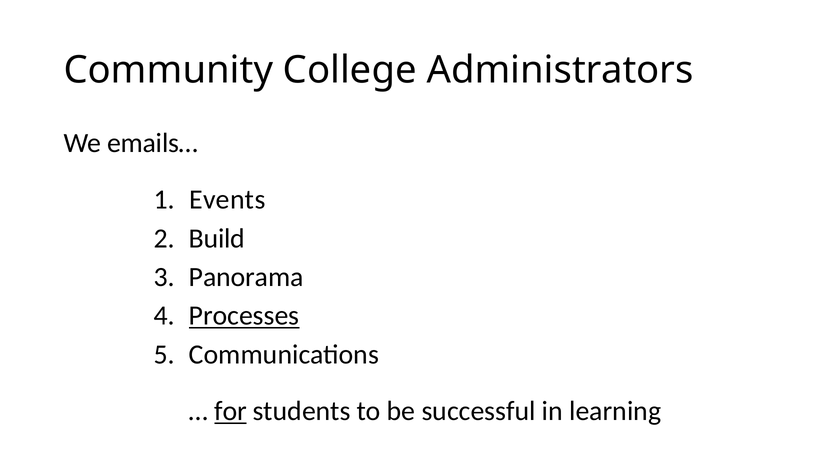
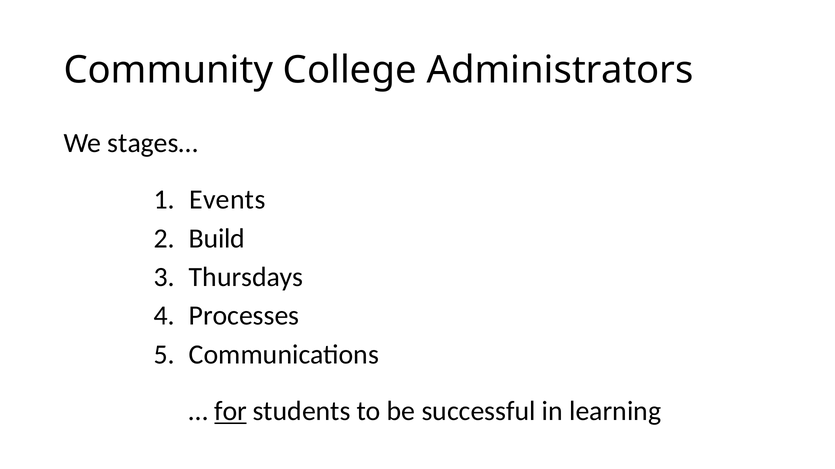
emails…: emails… -> stages…
Panorama: Panorama -> Thursdays
Processes underline: present -> none
